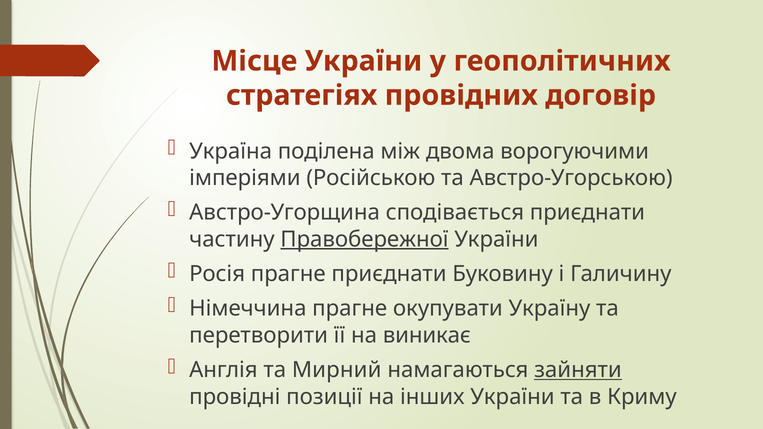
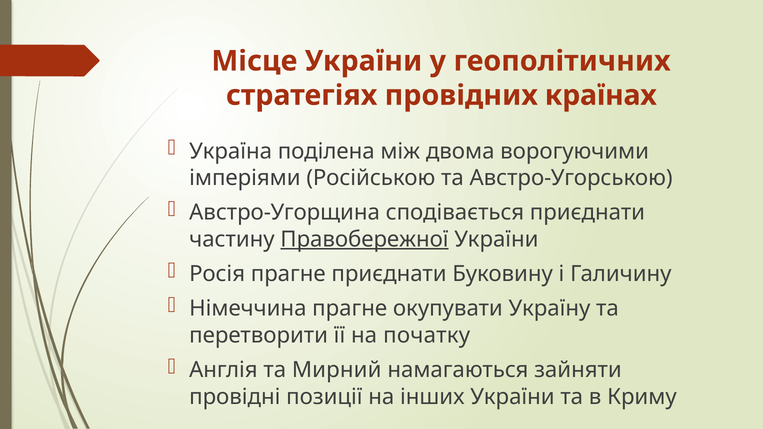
договір: договір -> країнах
виникає: виникає -> початку
зайняти underline: present -> none
